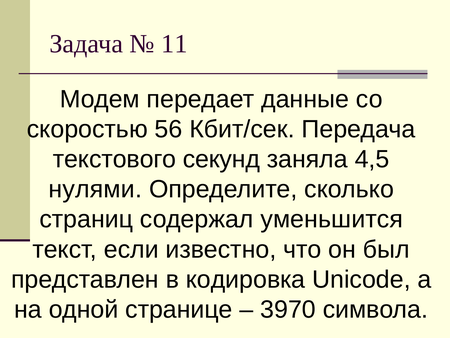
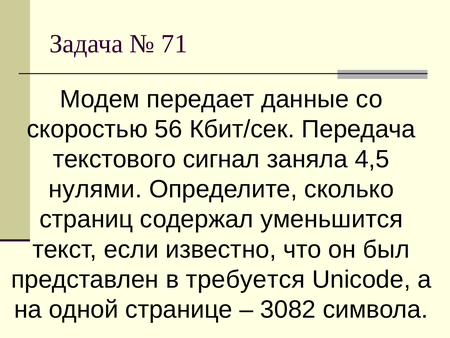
11: 11 -> 71
секунд: секунд -> сигнал
кодировка: кодировка -> требуется
3970: 3970 -> 3082
